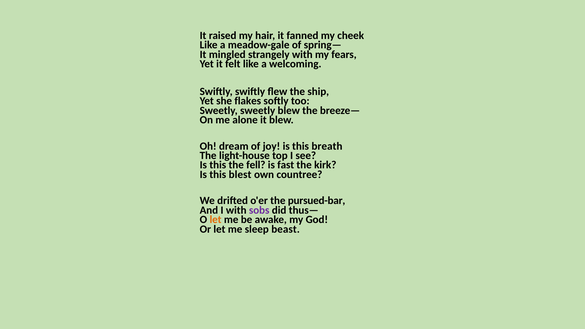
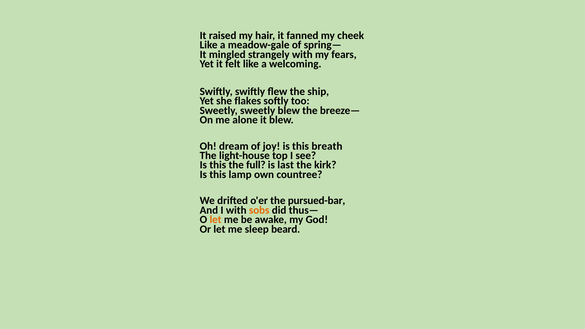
fell: fell -> full
fast: fast -> last
blest: blest -> lamp
sobs colour: purple -> orange
beast: beast -> beard
